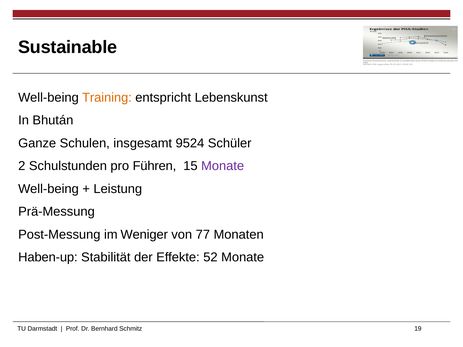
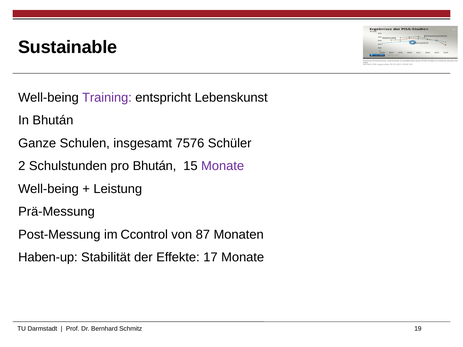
Training colour: orange -> purple
9524: 9524 -> 7576
pro Führen: Führen -> Bhután
Weniger: Weniger -> Ccontrol
77: 77 -> 87
52: 52 -> 17
